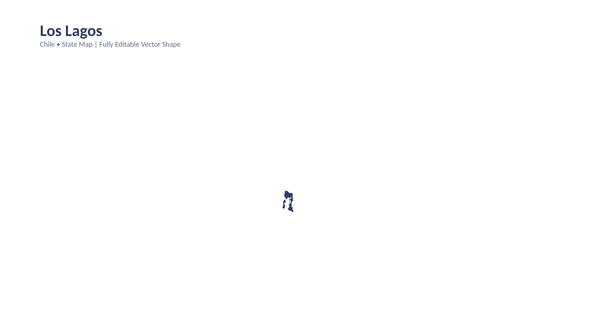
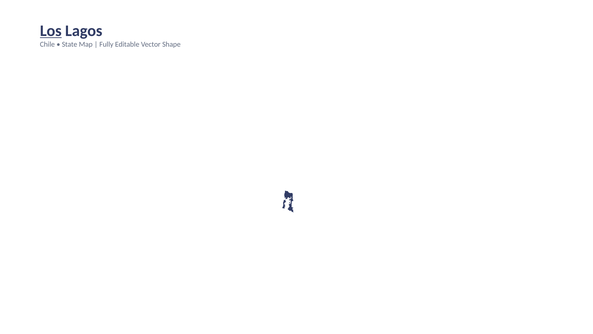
Los underline: none -> present
